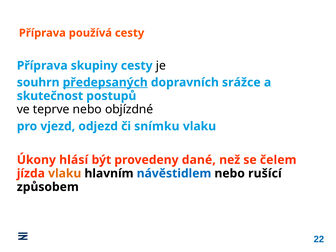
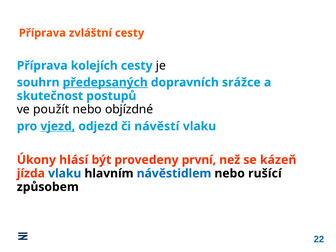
používá: používá -> zvláštní
skupiny: skupiny -> kolejích
teprve: teprve -> použít
vjezd underline: none -> present
snímku: snímku -> návěstí
dané: dané -> první
čelem: čelem -> kázeň
vlaku at (65, 173) colour: orange -> blue
